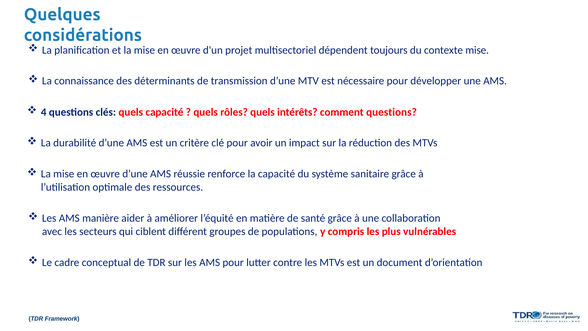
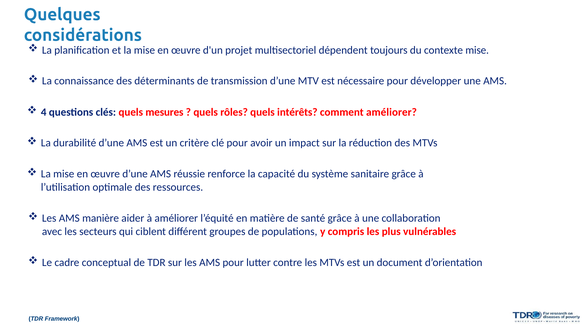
quels capacité: capacité -> mesures
comment questions: questions -> améliorer
